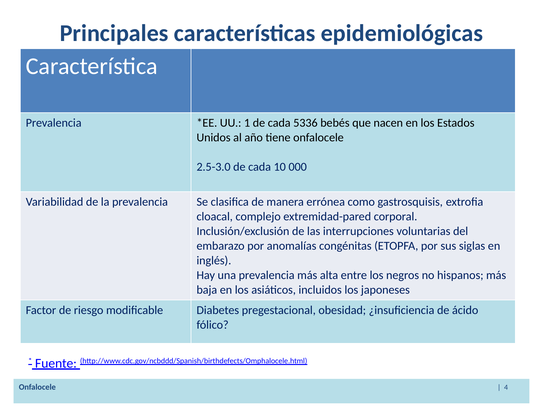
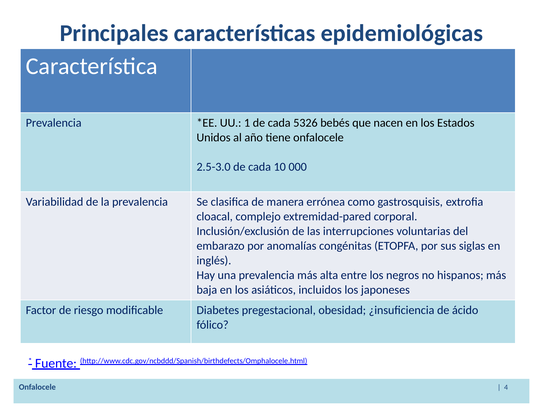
5336: 5336 -> 5326
